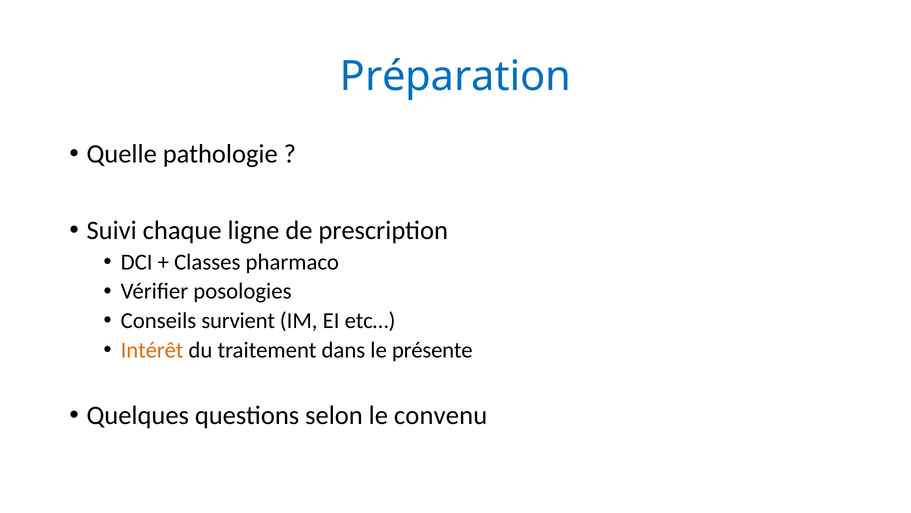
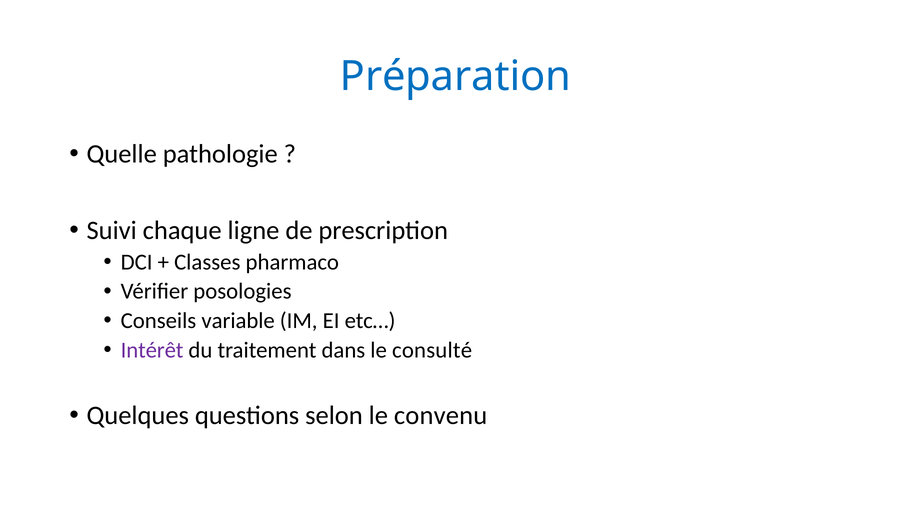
survient: survient -> variable
Intérêt colour: orange -> purple
présente: présente -> consulté
